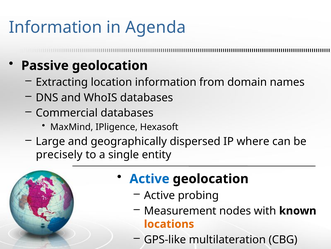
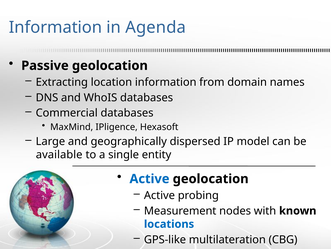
where: where -> model
precisely: precisely -> available
locations colour: orange -> blue
